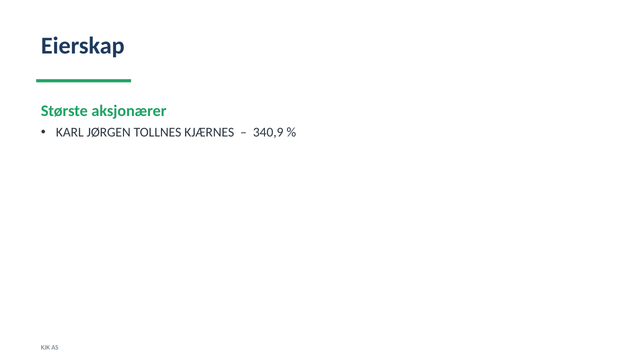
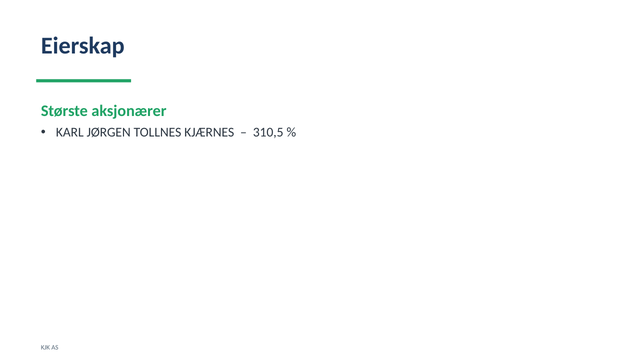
340,9: 340,9 -> 310,5
